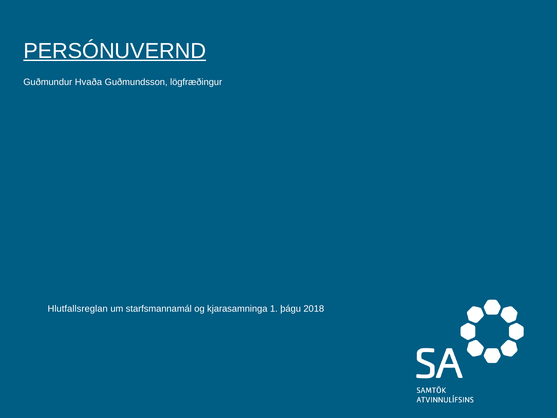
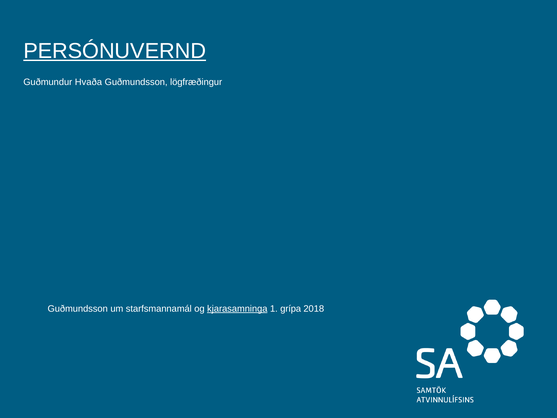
Hlutfallsreglan at (78, 308): Hlutfallsreglan -> Guðmundsson
kjarasamninga underline: none -> present
þágu: þágu -> grípa
